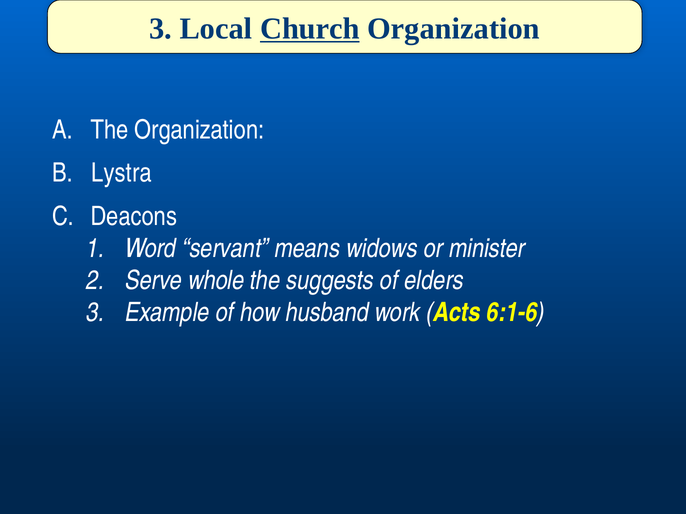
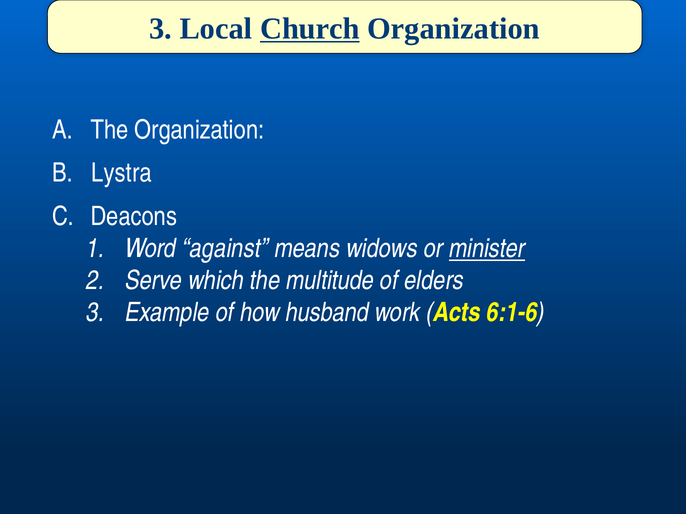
servant: servant -> against
minister underline: none -> present
whole: whole -> which
suggests: suggests -> multitude
